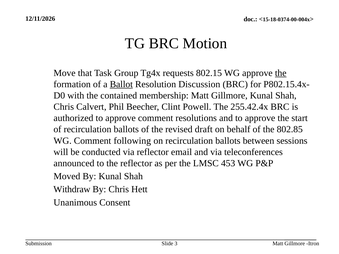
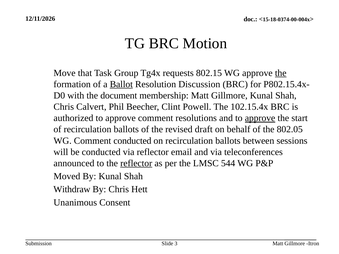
contained: contained -> document
255.42.4x: 255.42.4x -> 102.15.4x
approve at (260, 118) underline: none -> present
802.85: 802.85 -> 802.05
Comment following: following -> conducted
reflector at (136, 163) underline: none -> present
453: 453 -> 544
